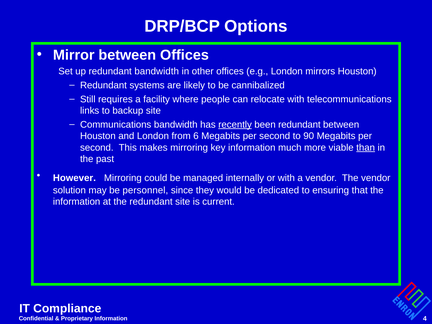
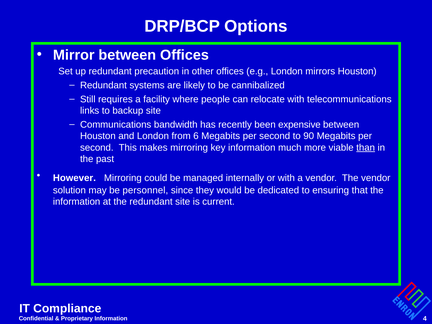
redundant bandwidth: bandwidth -> precaution
recently underline: present -> none
been redundant: redundant -> expensive
